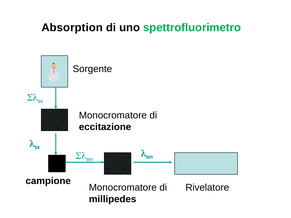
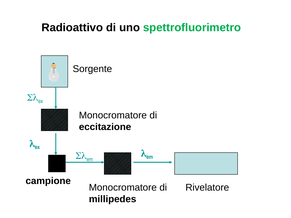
Absorption: Absorption -> Radioattivo
